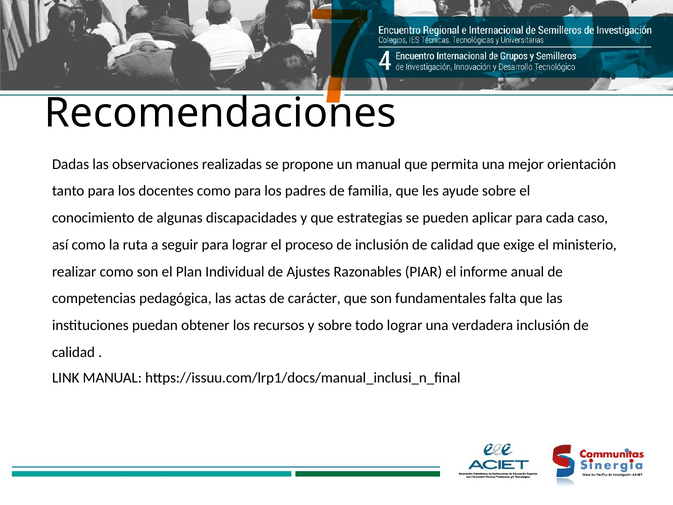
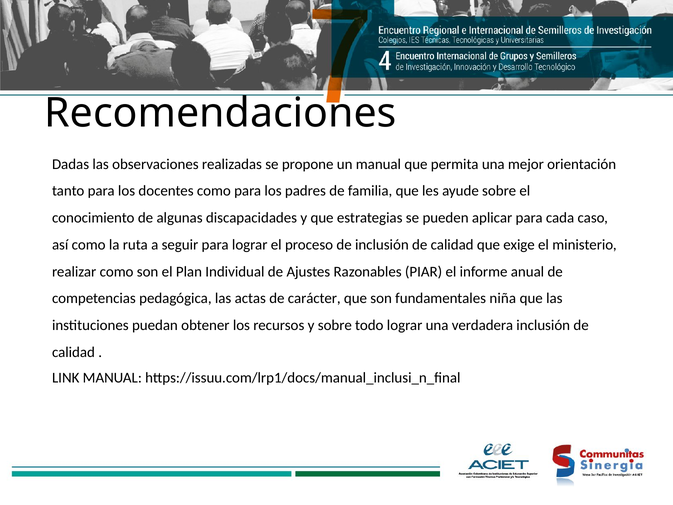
falta: falta -> niña
